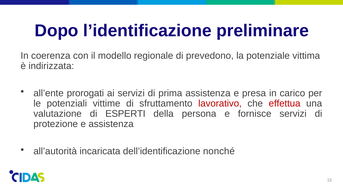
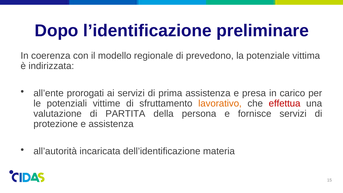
lavorativo colour: red -> orange
ESPERTI: ESPERTI -> PARTITA
nonché: nonché -> materia
